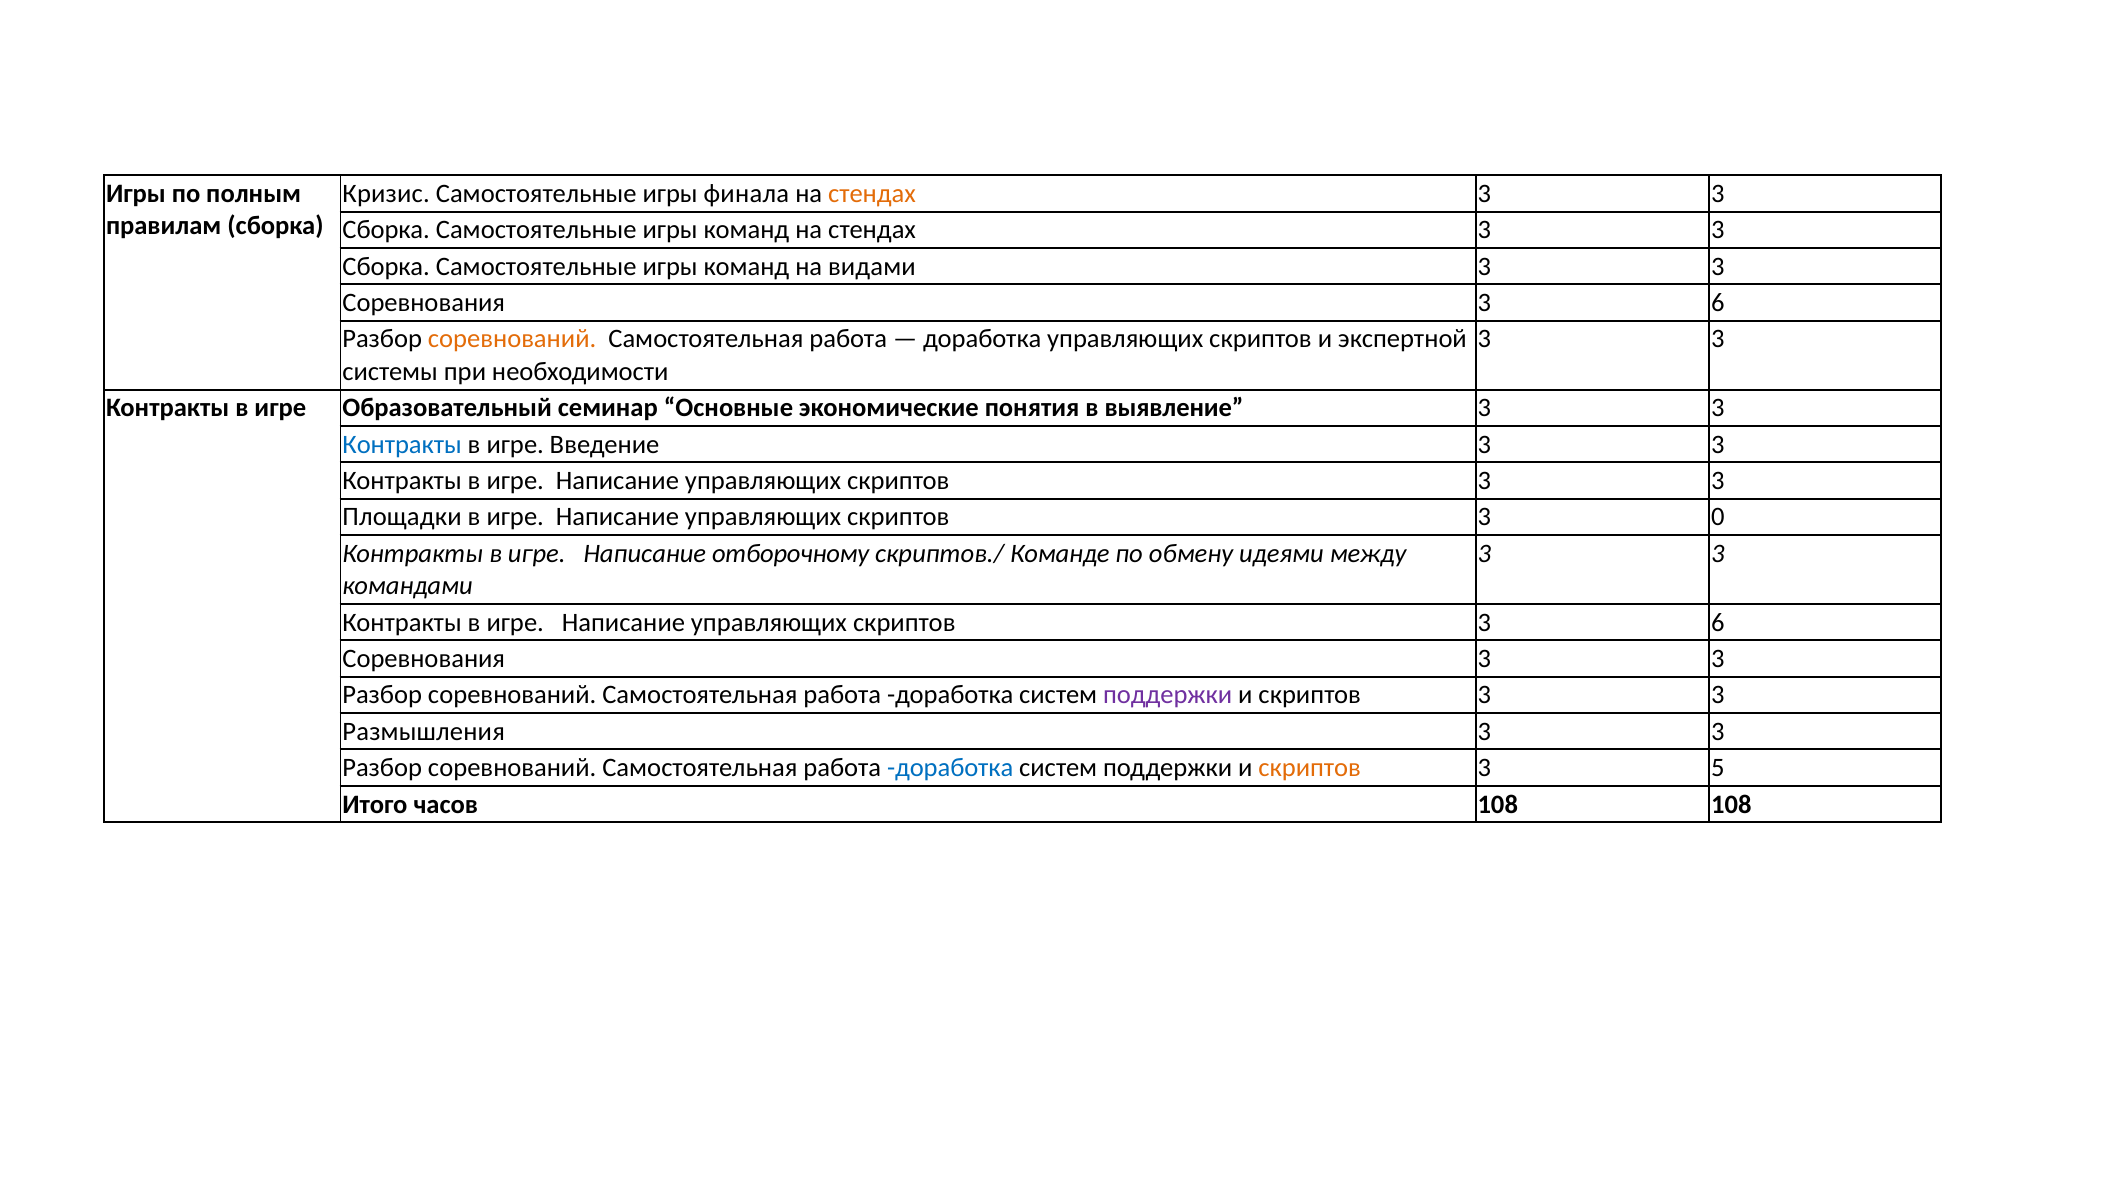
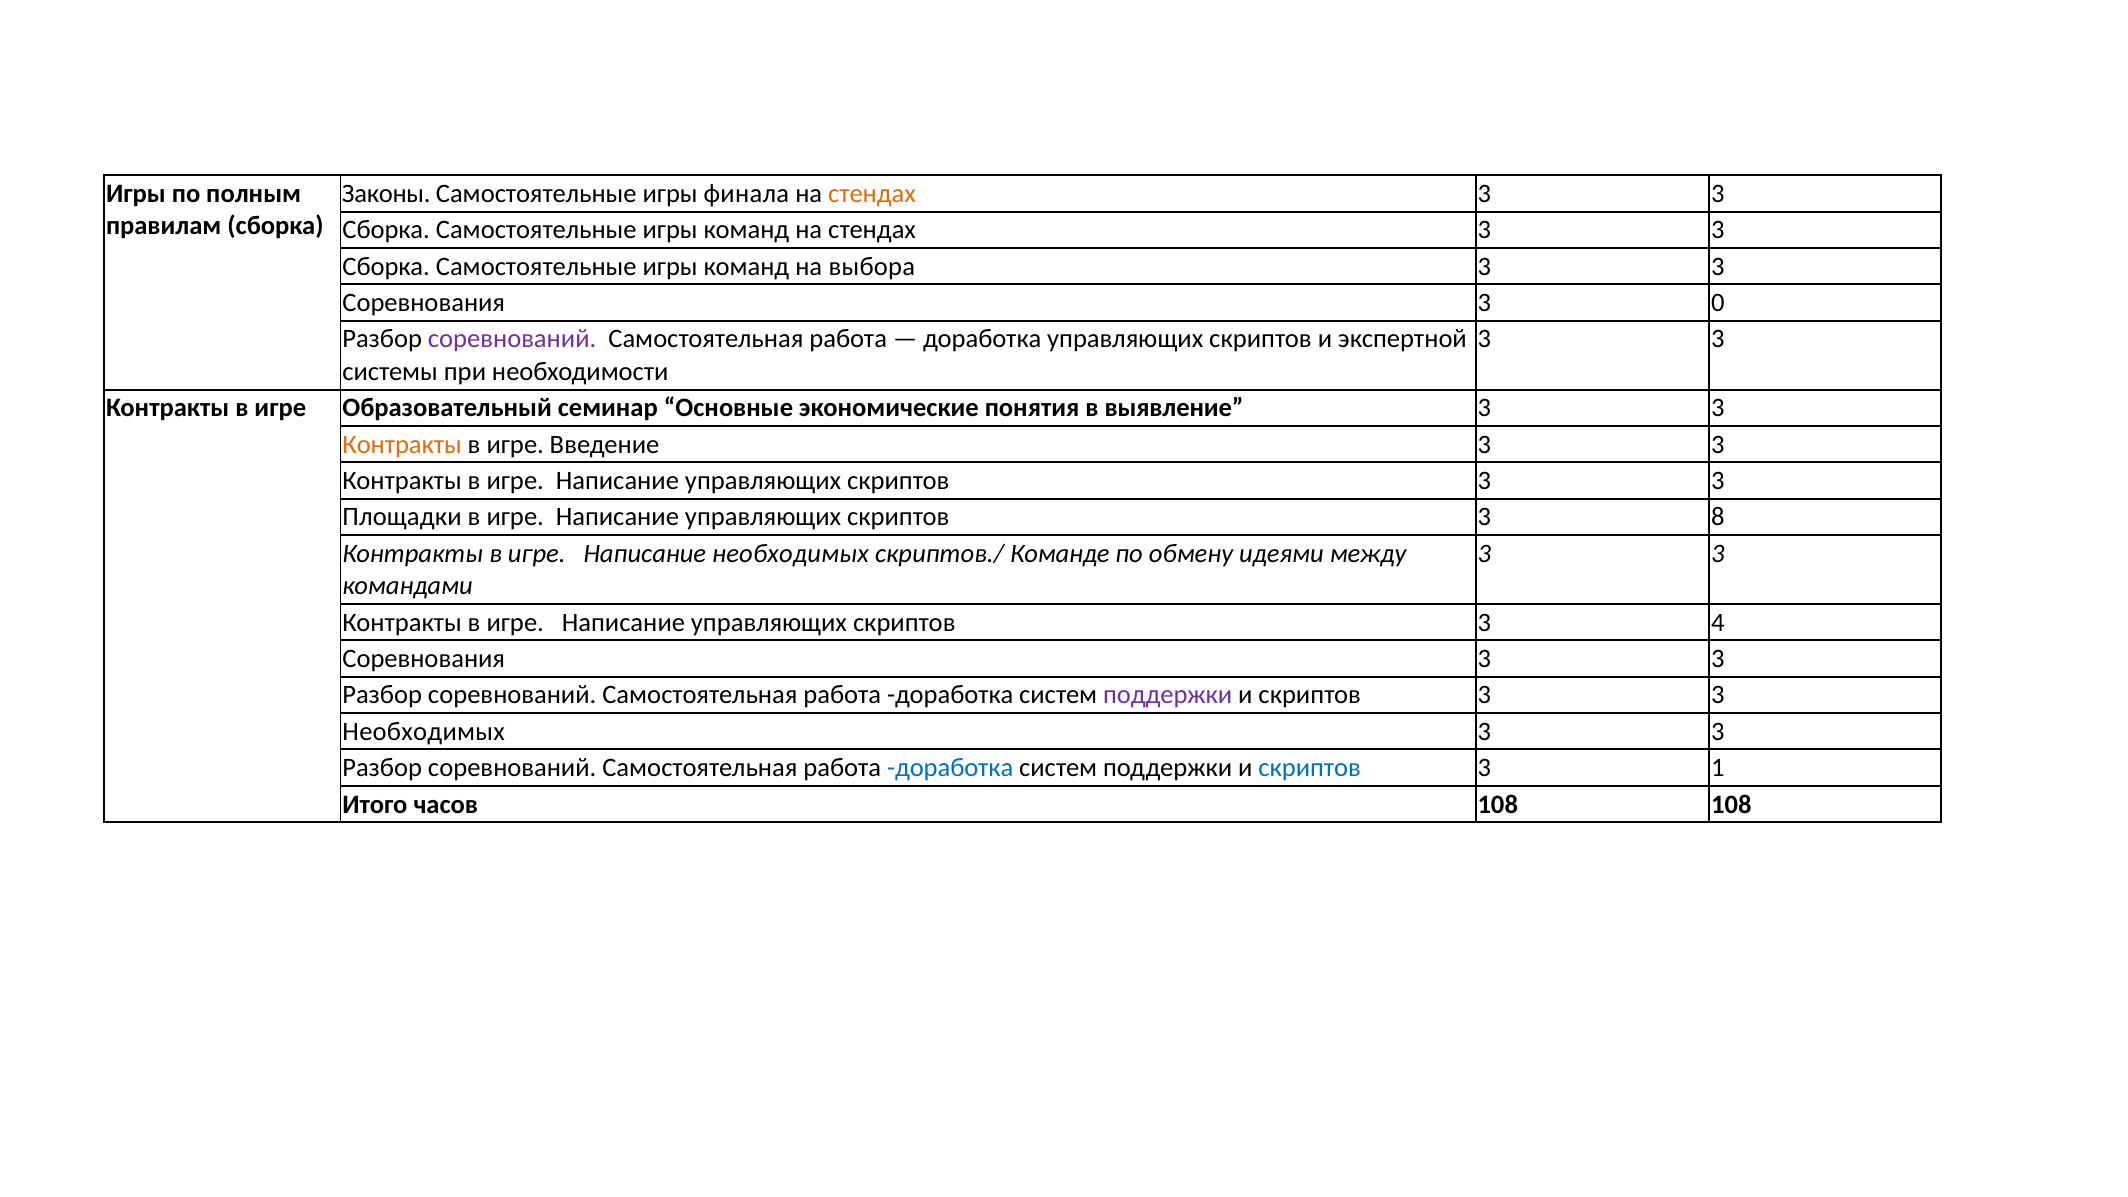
Кризис: Кризис -> Законы
видами: видами -> выбора
Соревнования 3 6: 6 -> 0
соревнований at (512, 339) colour: orange -> purple
Контракты at (402, 444) colour: blue -> orange
0: 0 -> 8
Написание отборочному: отборочному -> необходимых
скриптов 3 6: 6 -> 4
Размышления at (424, 731): Размышления -> Необходимых
скриптов at (1310, 768) colour: orange -> blue
5: 5 -> 1
